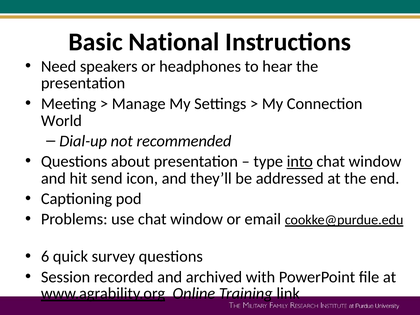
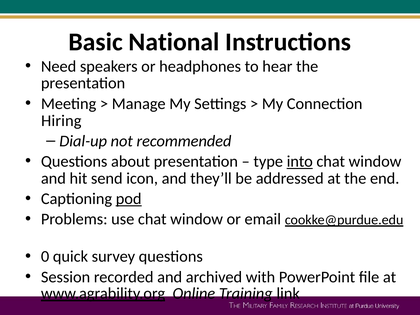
World: World -> Hiring
pod underline: none -> present
6: 6 -> 0
